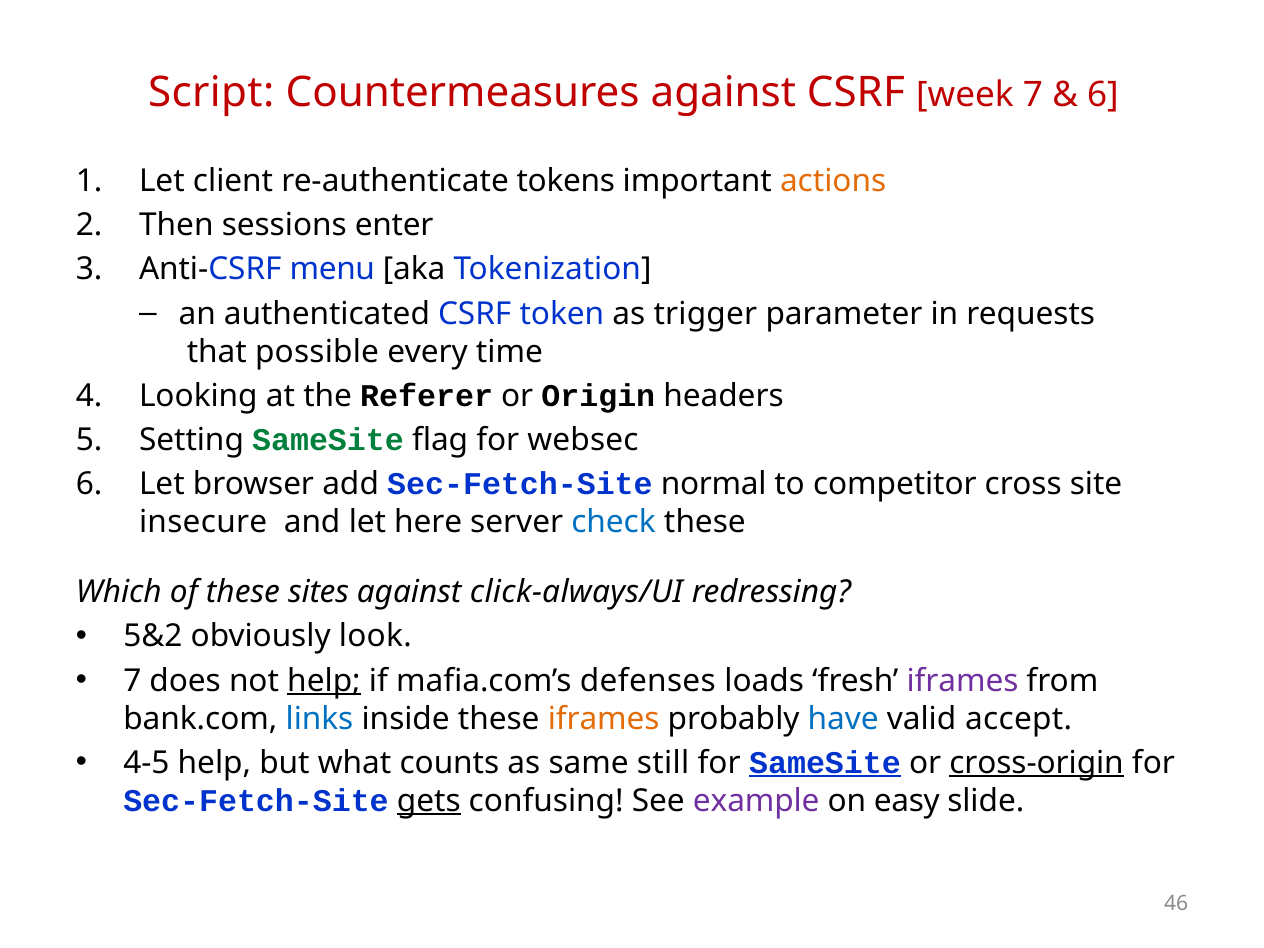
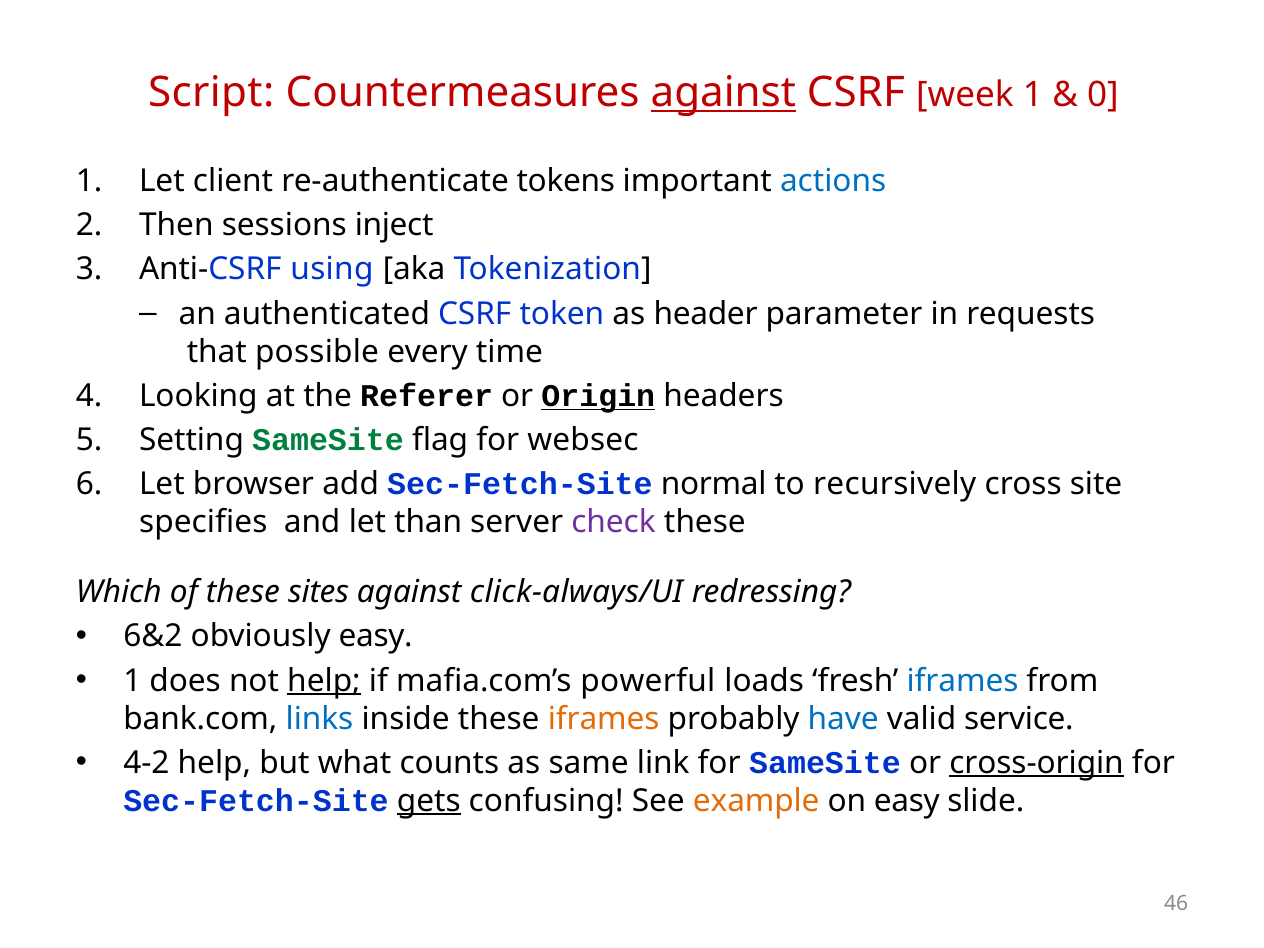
against at (723, 93) underline: none -> present
week 7: 7 -> 1
6 at (1103, 95): 6 -> 0
actions colour: orange -> blue
enter: enter -> inject
menu: menu -> using
trigger: trigger -> header
Origin underline: none -> present
competitor: competitor -> recursively
insecure: insecure -> specifies
here: here -> than
check colour: blue -> purple
5&2: 5&2 -> 6&2
obviously look: look -> easy
7 at (132, 681): 7 -> 1
defenses: defenses -> powerful
iframes at (963, 681) colour: purple -> blue
accept: accept -> service
4-5: 4-5 -> 4-2
still: still -> link
SameSite at (825, 763) underline: present -> none
example colour: purple -> orange
